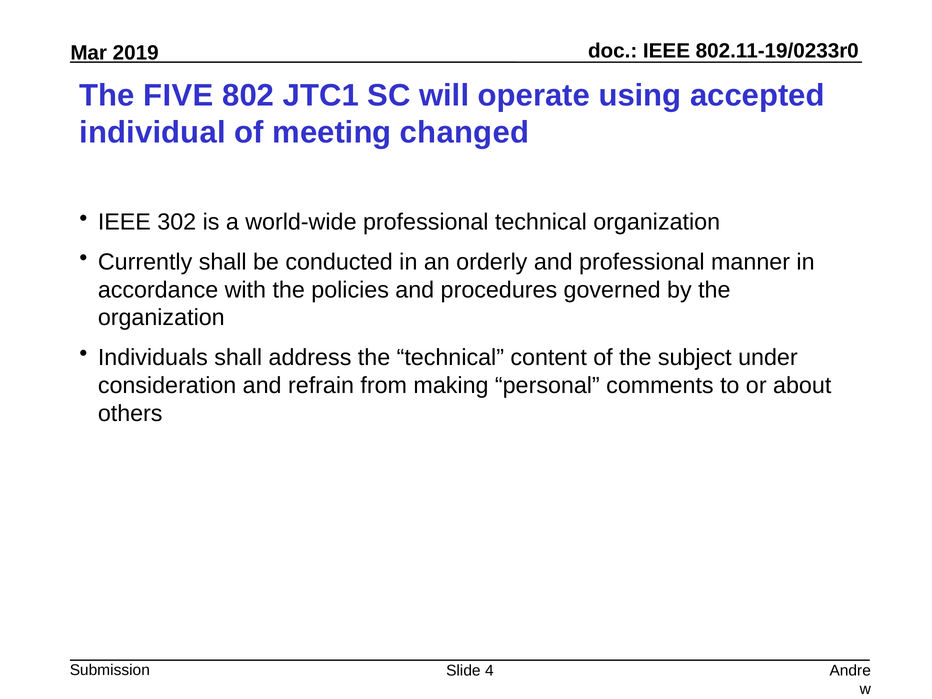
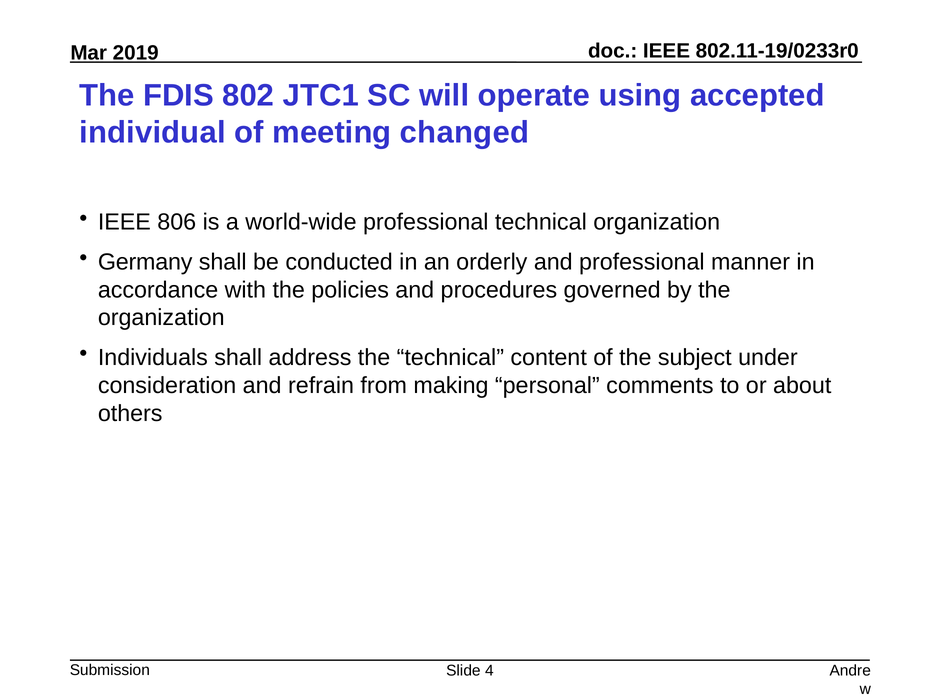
FIVE: FIVE -> FDIS
302: 302 -> 806
Currently: Currently -> Germany
